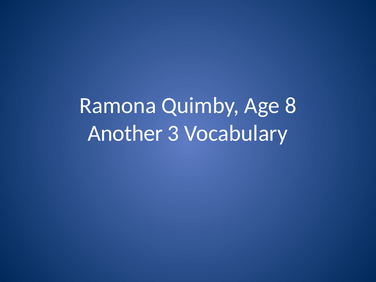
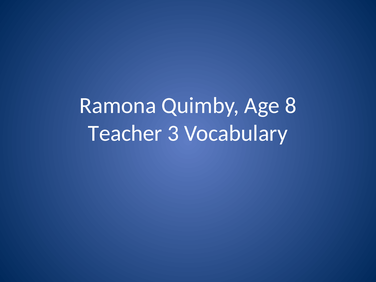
Another: Another -> Teacher
